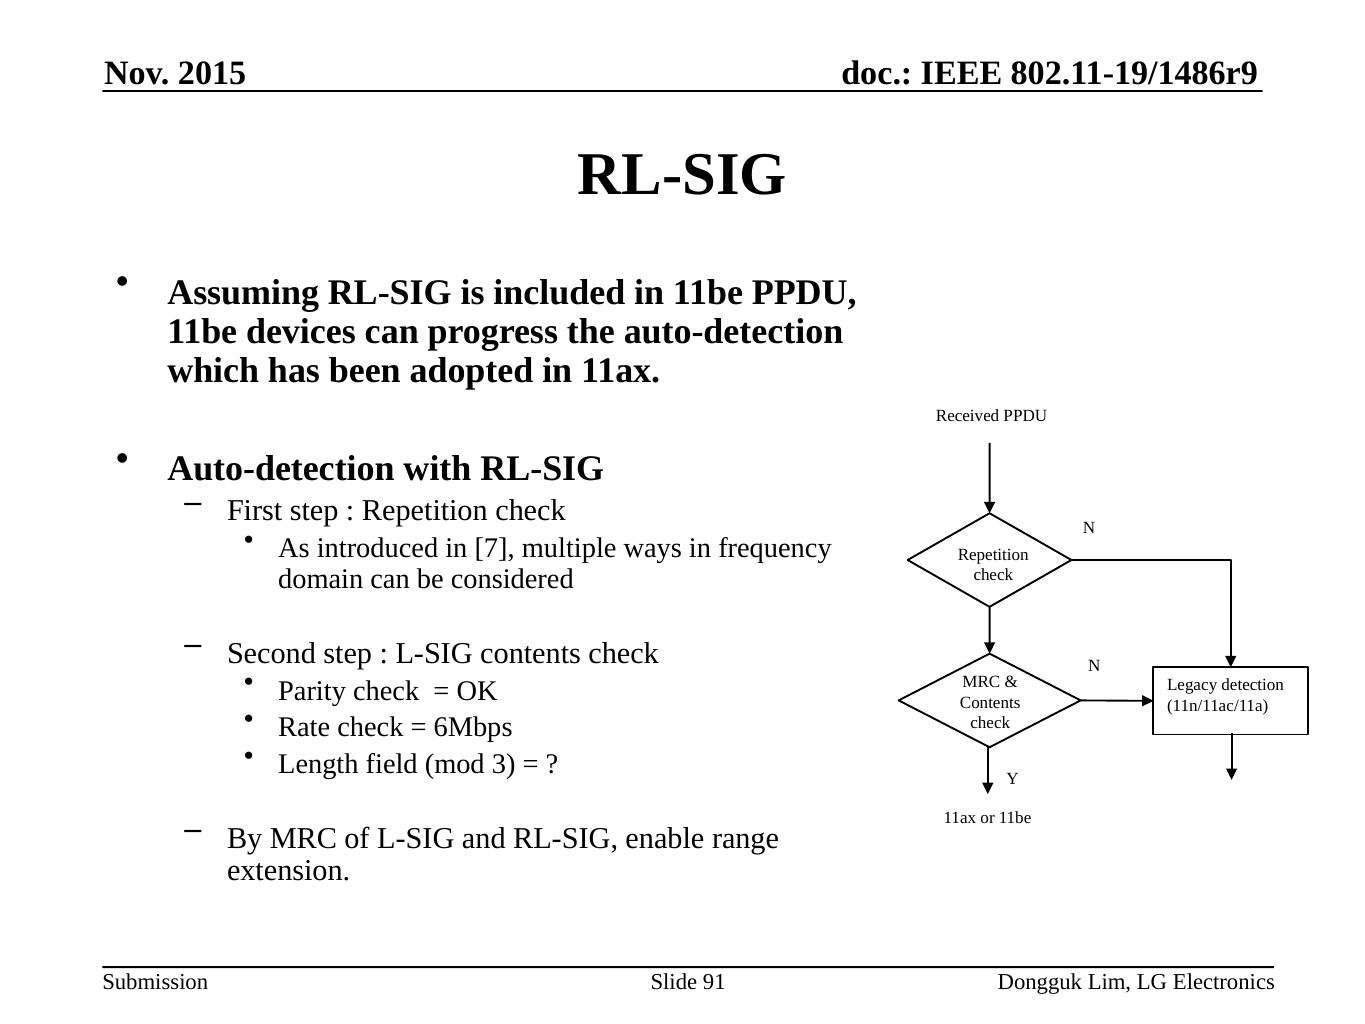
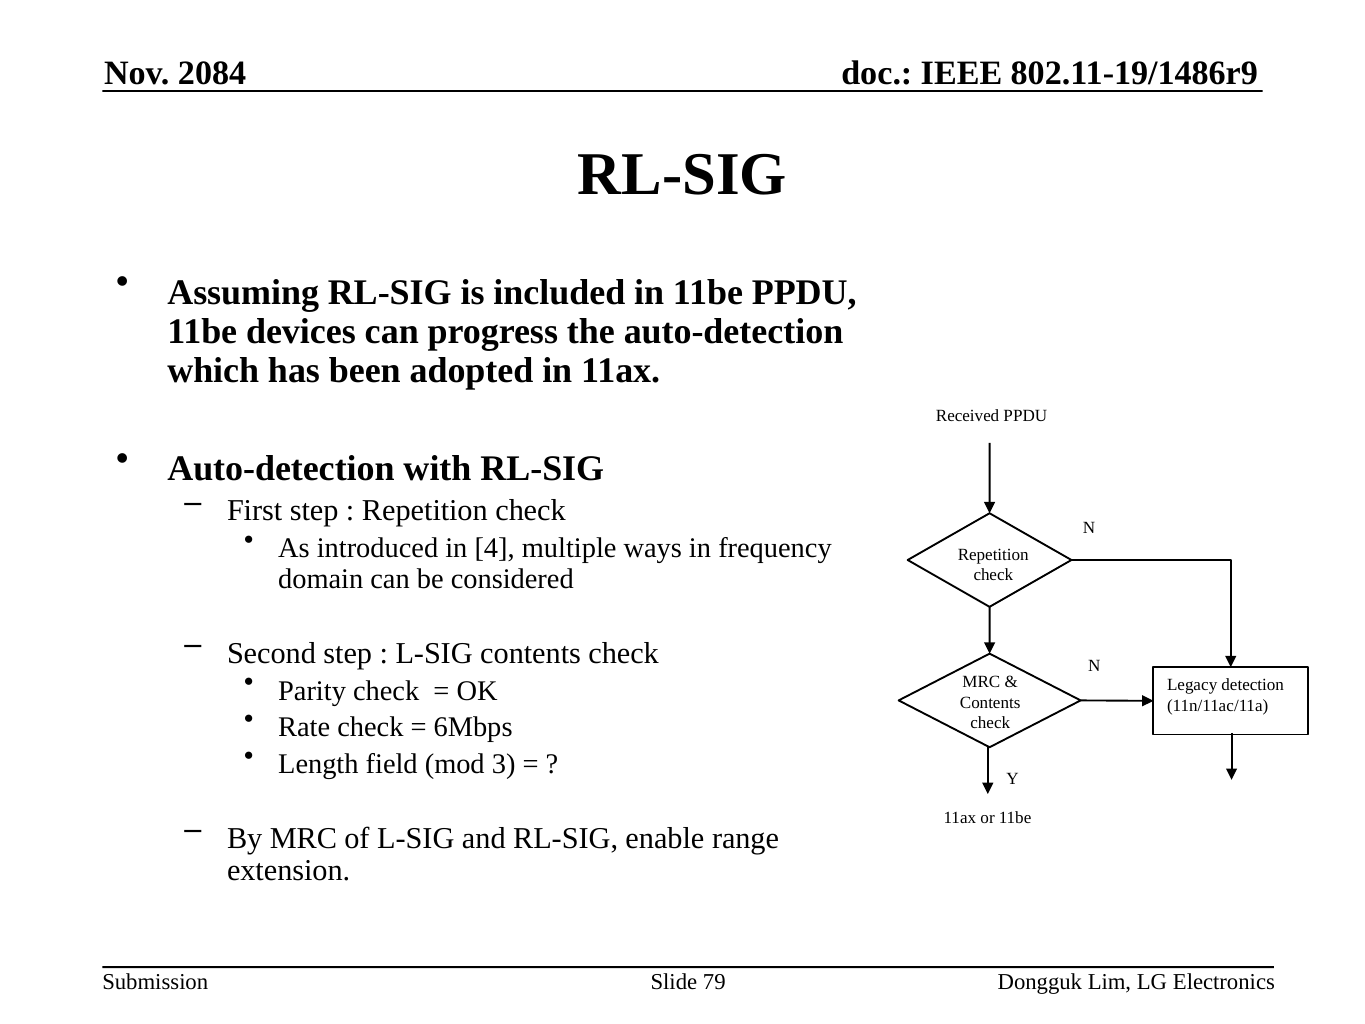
2015: 2015 -> 2084
7: 7 -> 4
91: 91 -> 79
